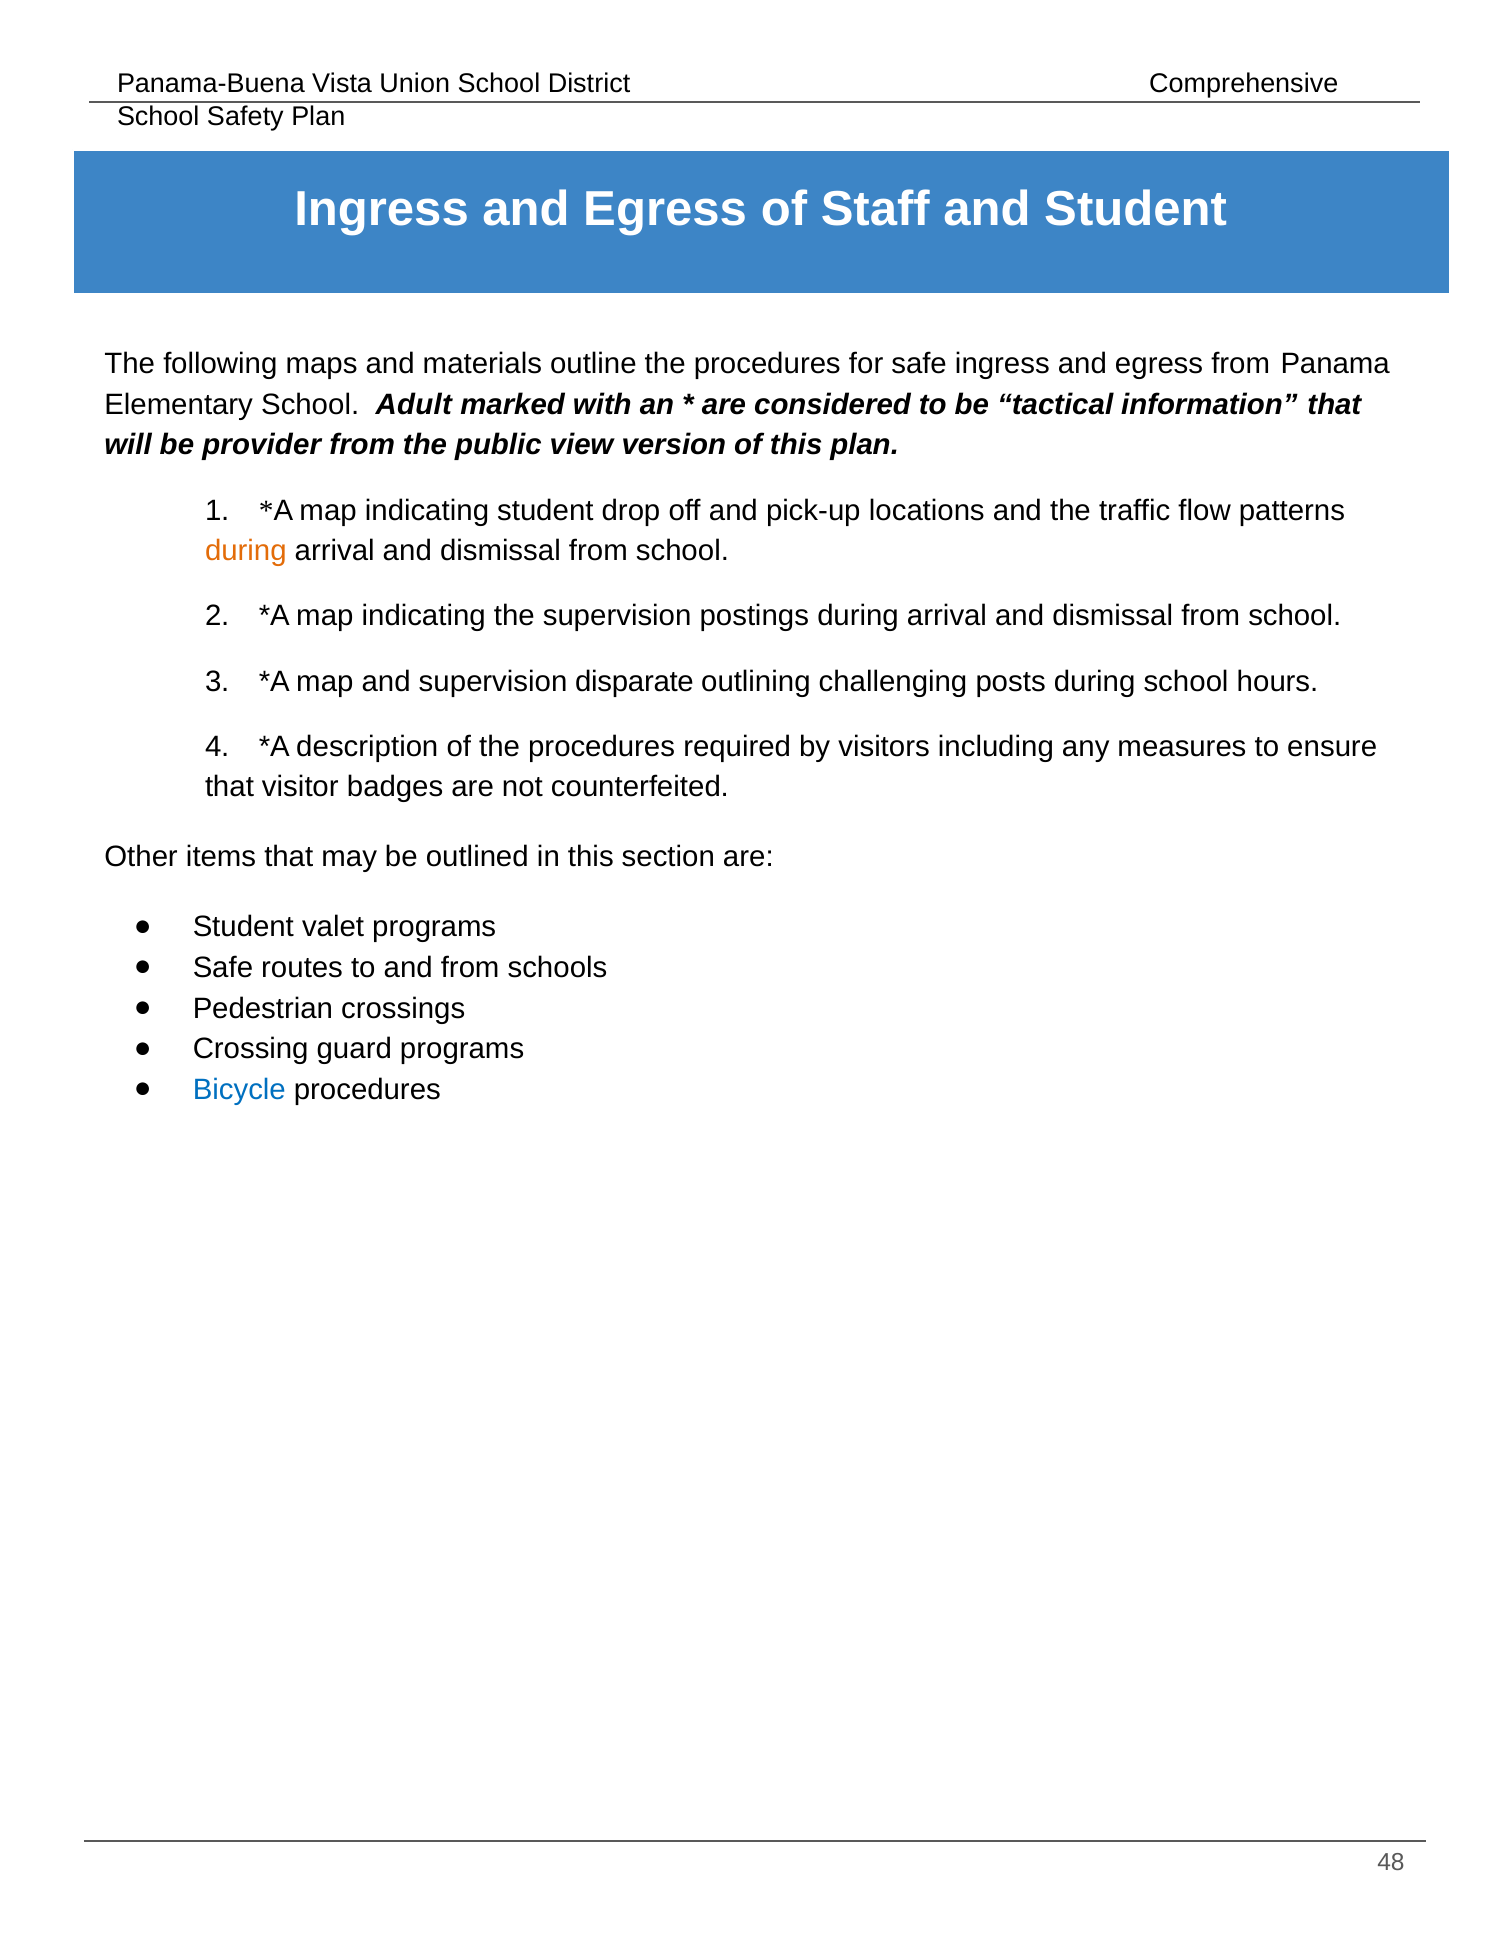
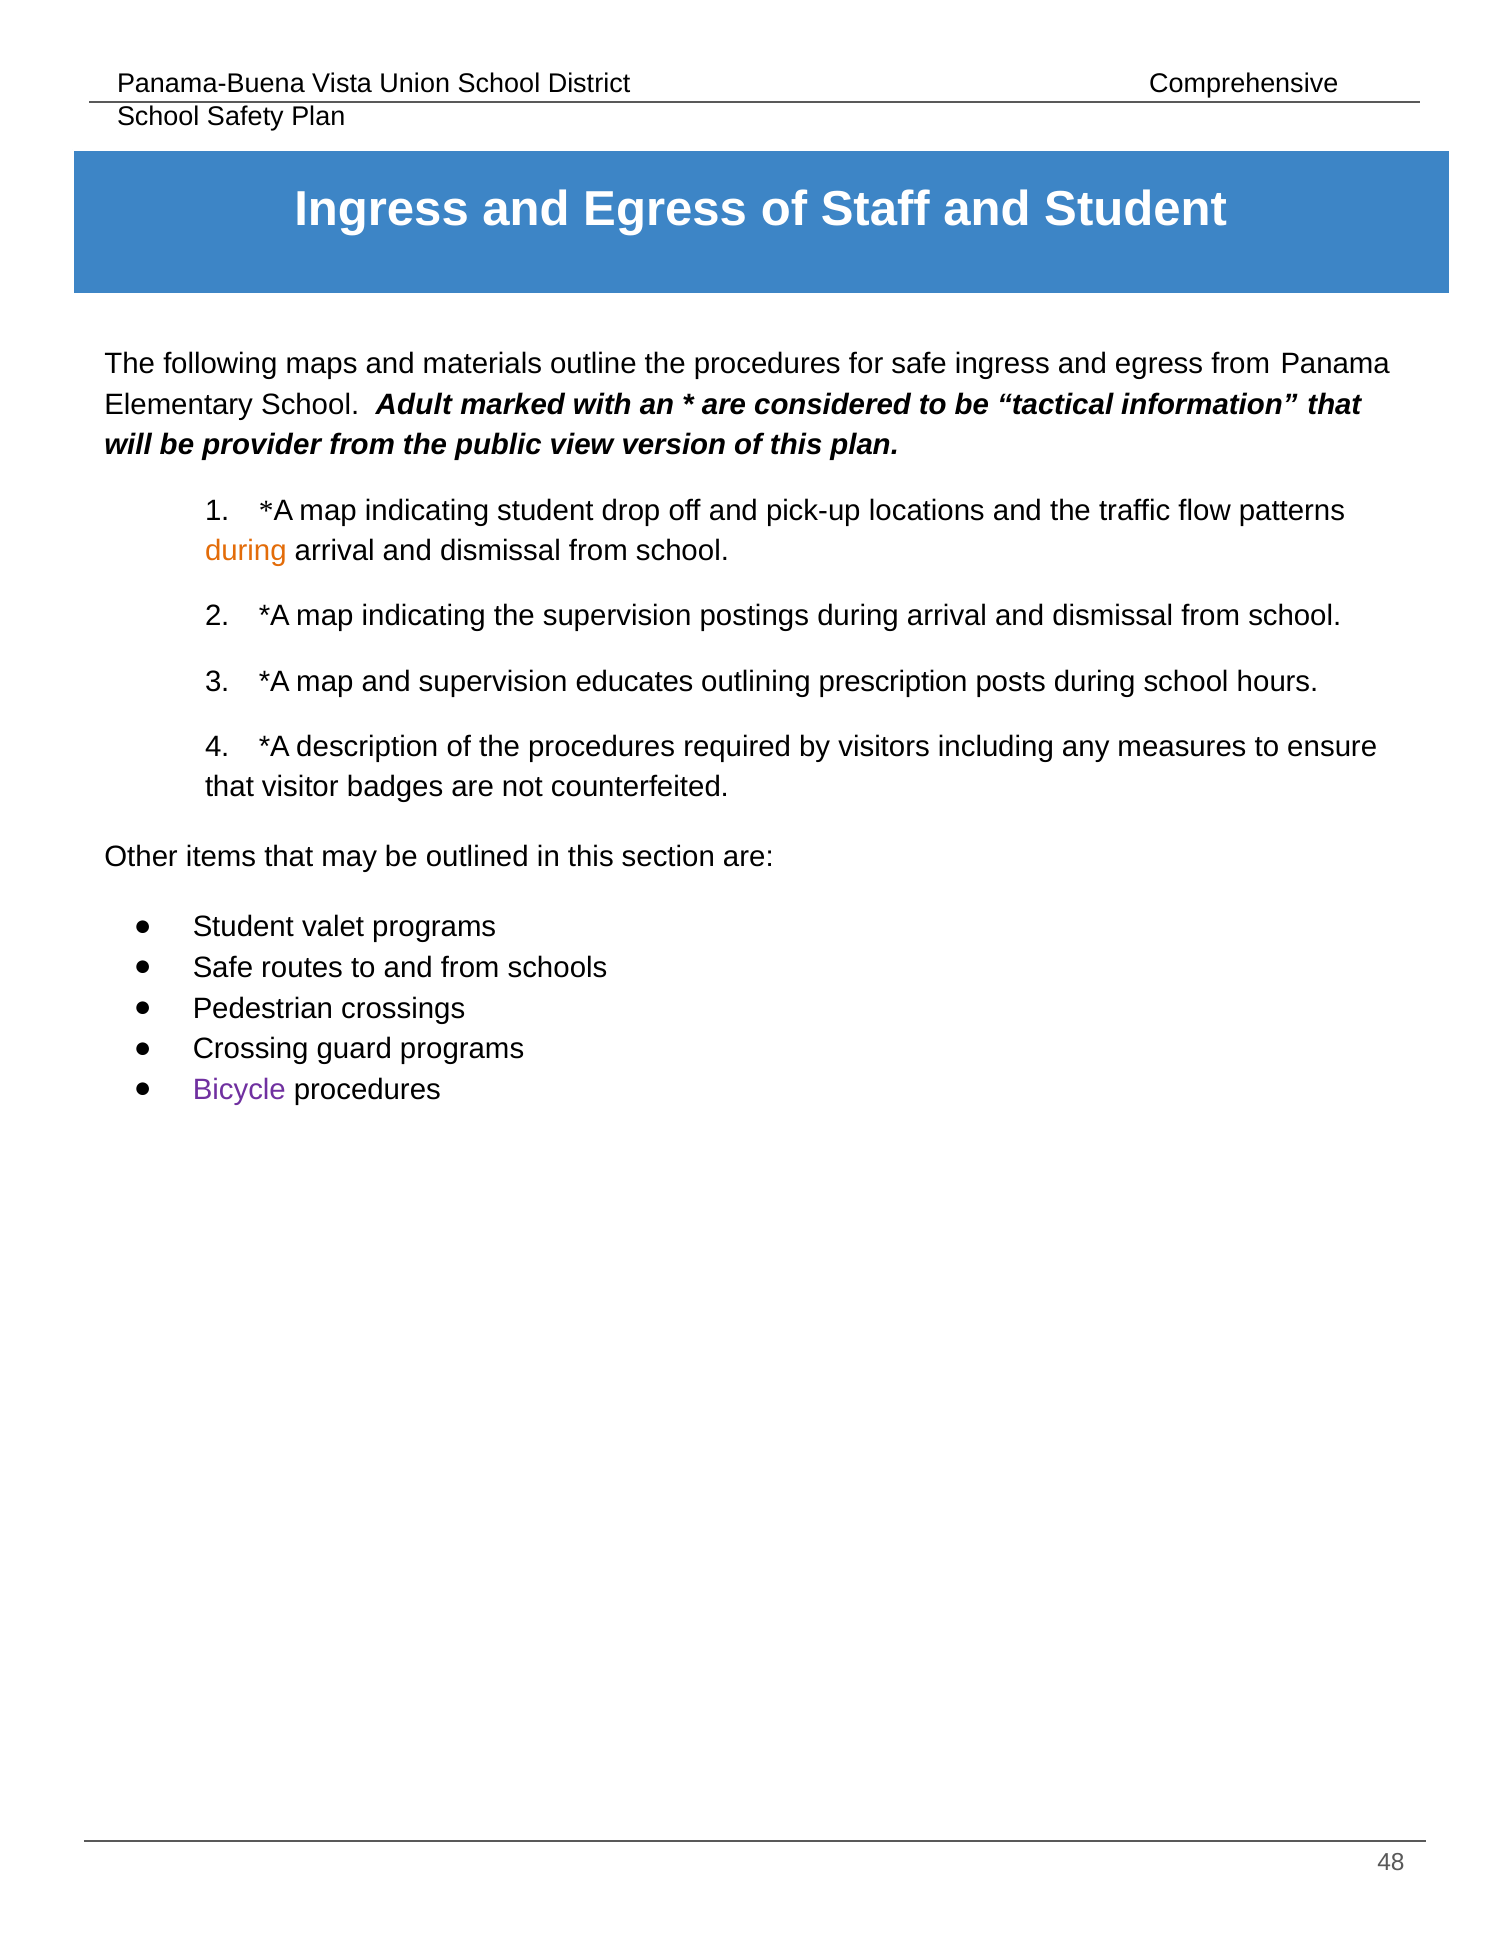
disparate: disparate -> educates
challenging: challenging -> prescription
Bicycle colour: blue -> purple
